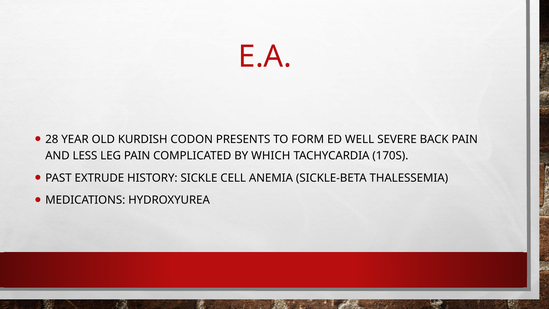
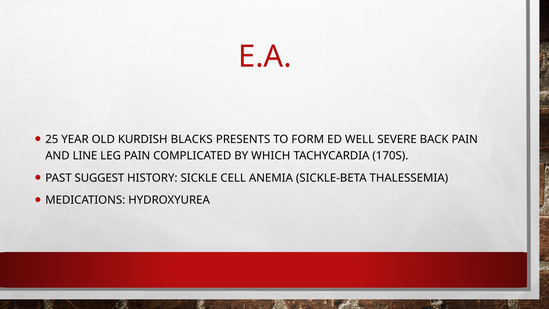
28: 28 -> 25
CODON: CODON -> BLACKS
LESS: LESS -> LINE
EXTRUDE: EXTRUDE -> SUGGEST
